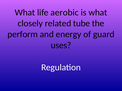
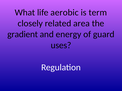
is what: what -> term
tube: tube -> area
perform: perform -> gradient
